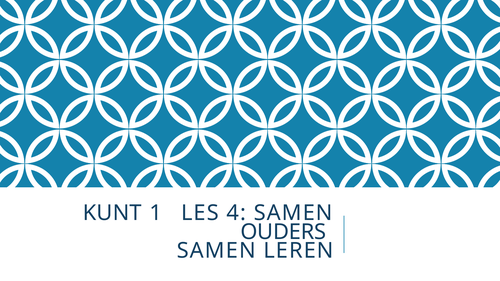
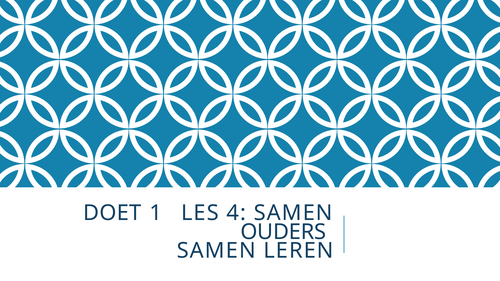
KUNT: KUNT -> DOET
